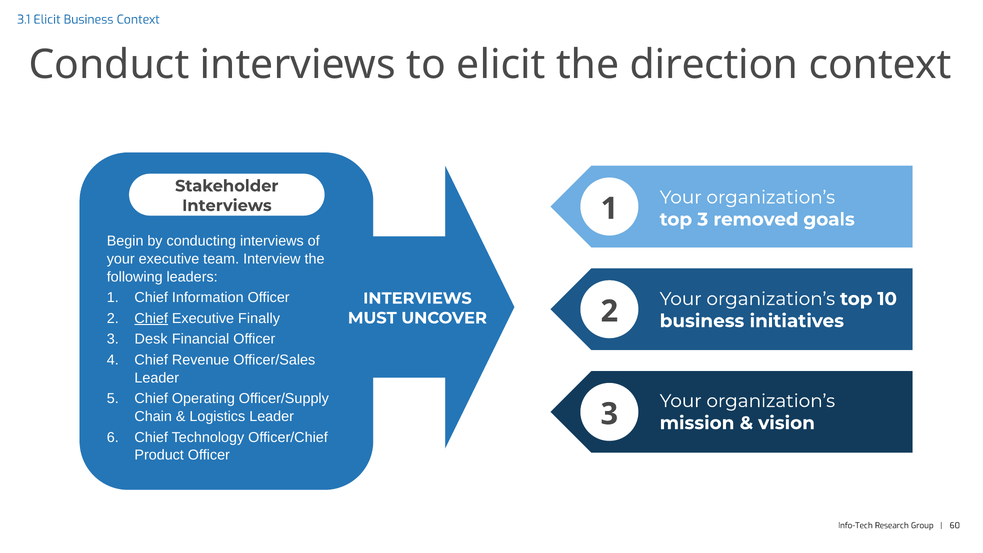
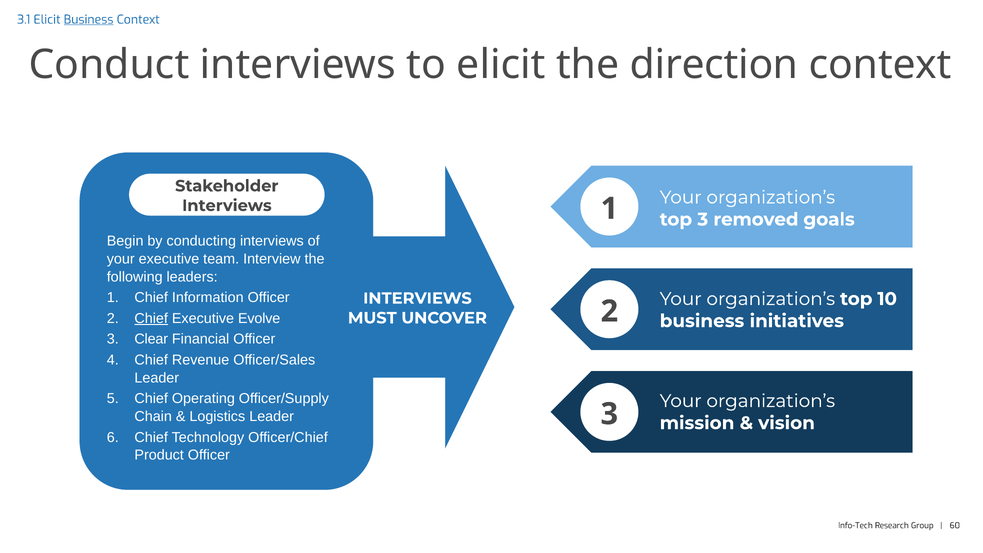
Business at (89, 20) underline: none -> present
Finally: Finally -> Evolve
Desk: Desk -> Clear
